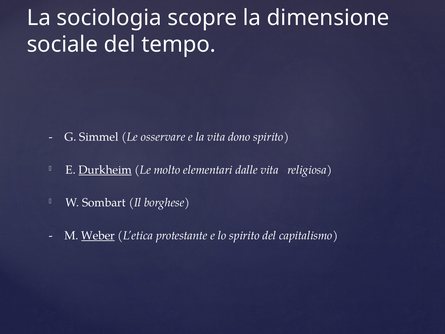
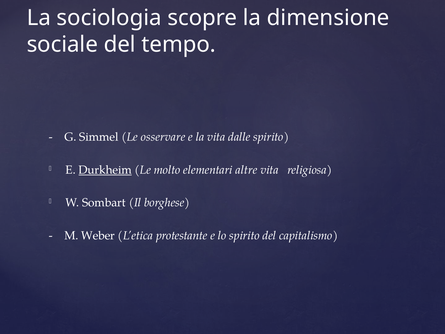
dono: dono -> dalle
dalle: dalle -> altre
Weber underline: present -> none
